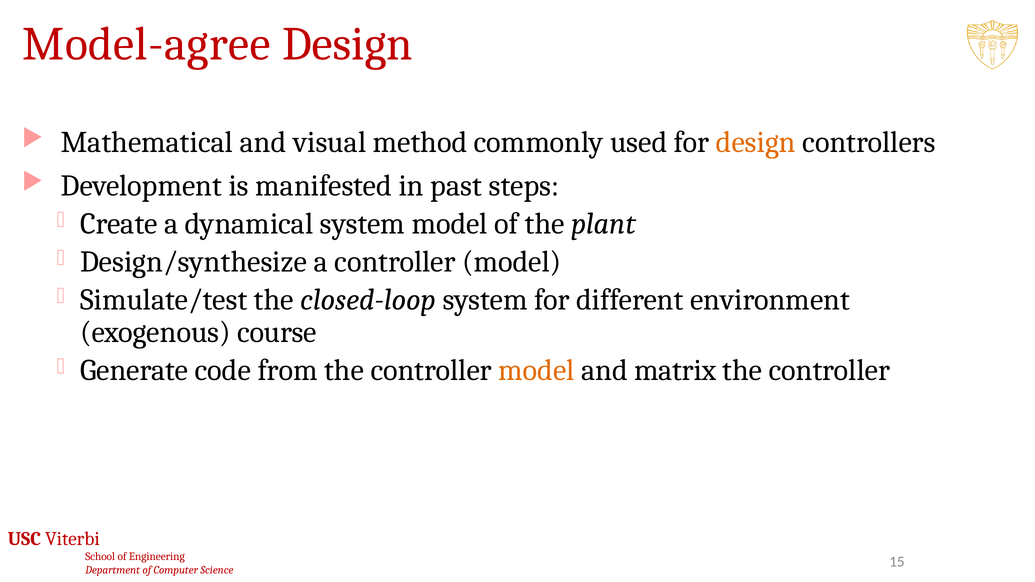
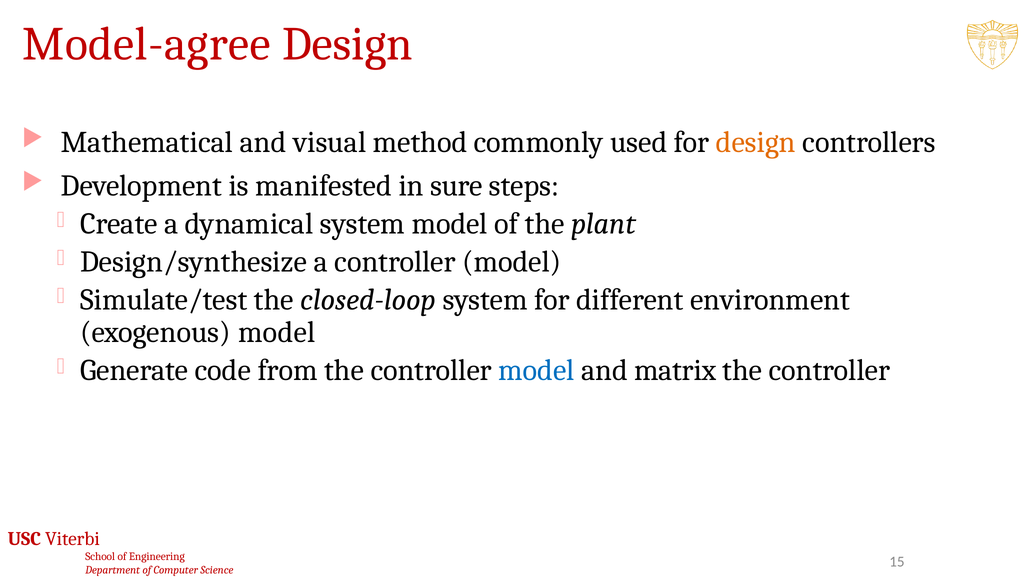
past: past -> sure
exogenous course: course -> model
model at (536, 370) colour: orange -> blue
